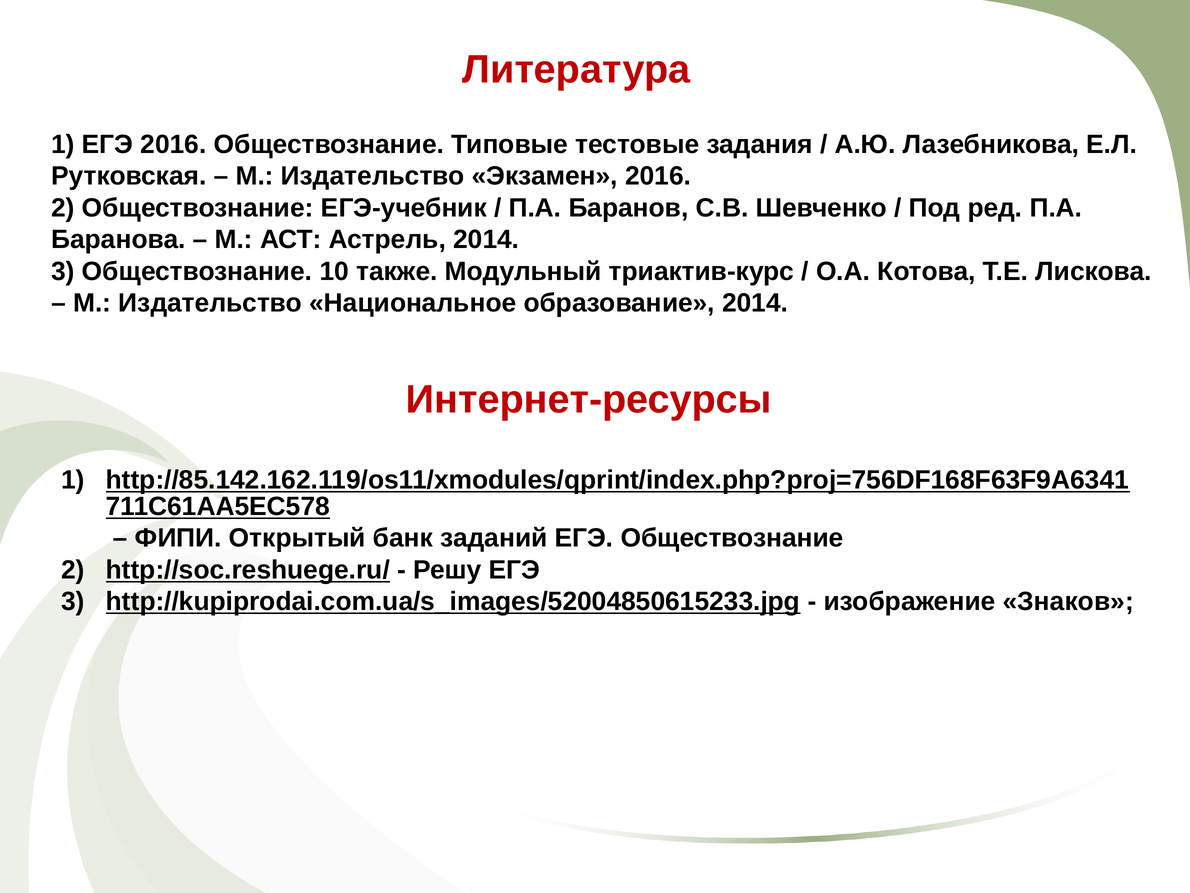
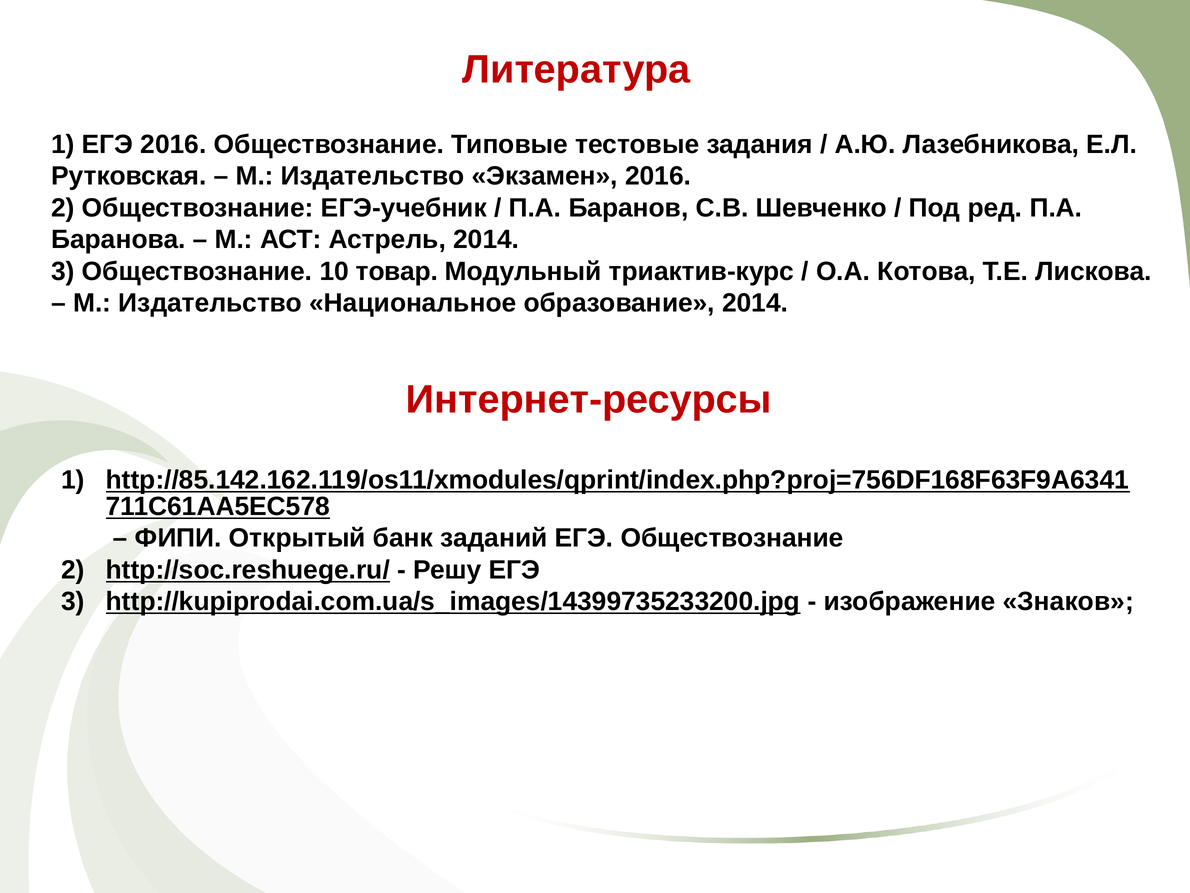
также: также -> товар
http://kupiprodai.com.ua/s_images/52004850615233.jpg: http://kupiprodai.com.ua/s_images/52004850615233.jpg -> http://kupiprodai.com.ua/s_images/14399735233200.jpg
